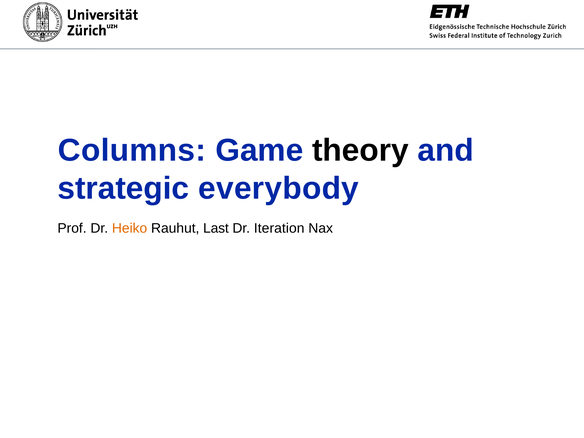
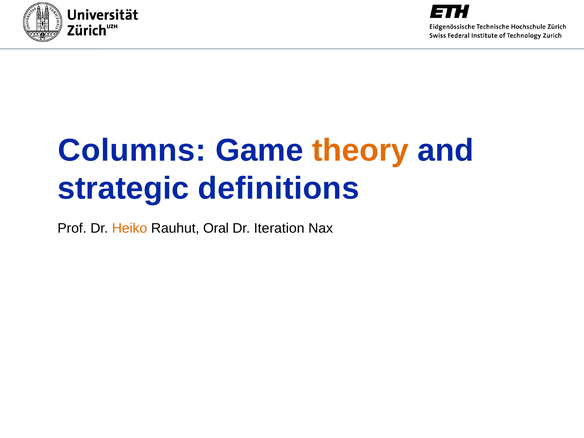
theory colour: black -> orange
everybody: everybody -> definitions
Last: Last -> Oral
